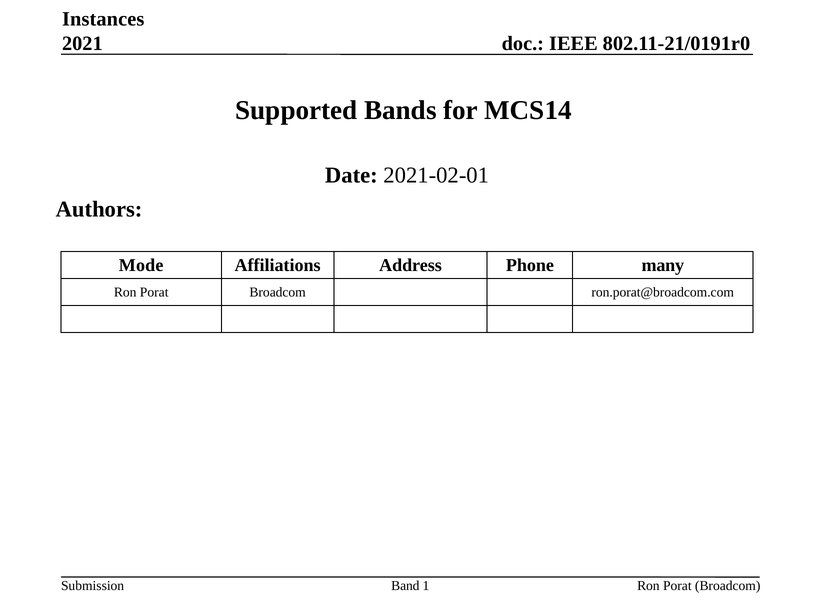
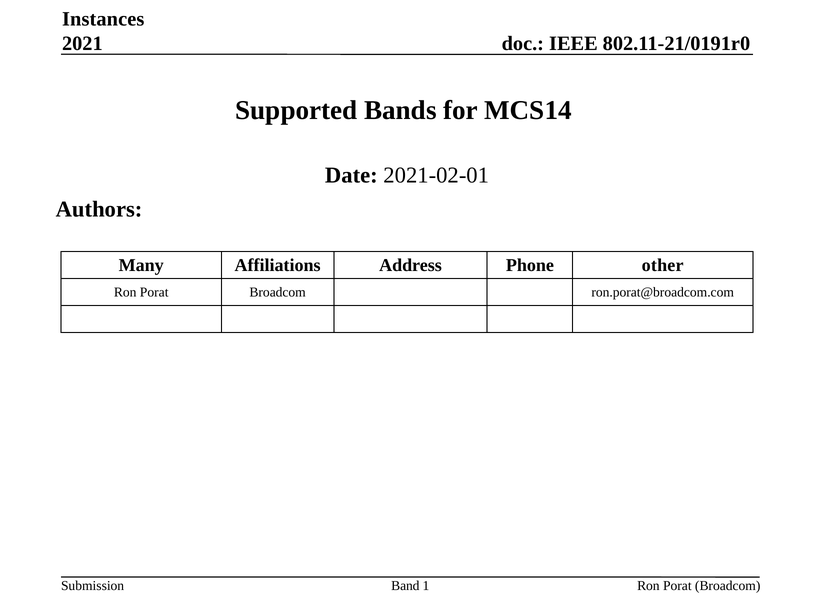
Mode: Mode -> Many
many: many -> other
